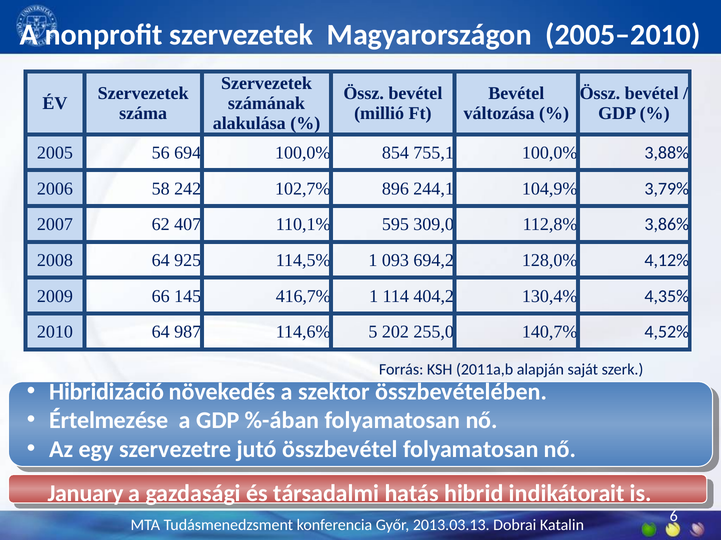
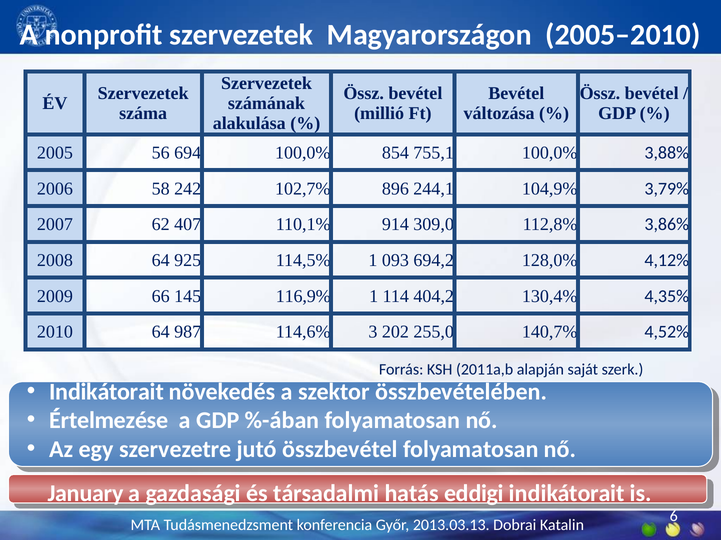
595: 595 -> 914
416,7%: 416,7% -> 116,9%
5: 5 -> 3
Hibridizáció at (107, 392): Hibridizáció -> Indikátorait
hibrid: hibrid -> eddigi
